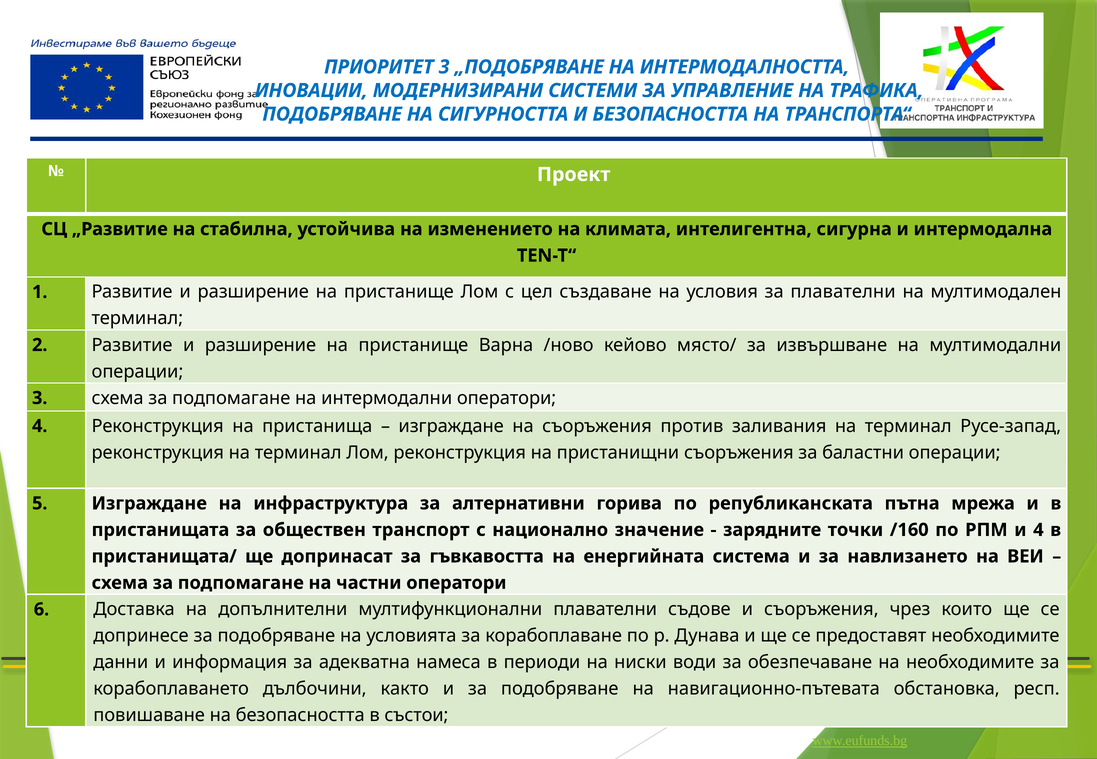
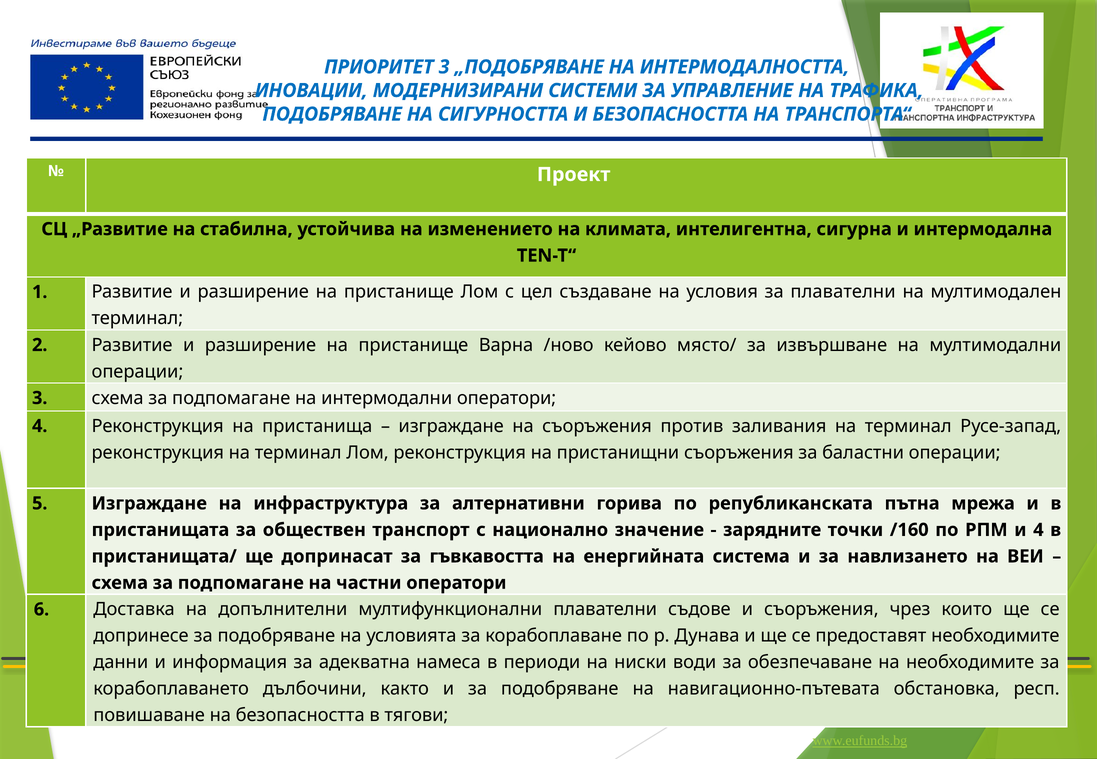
състои: състои -> тягови
